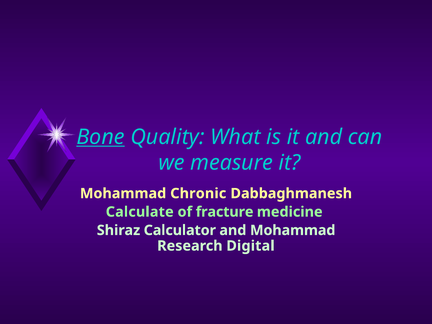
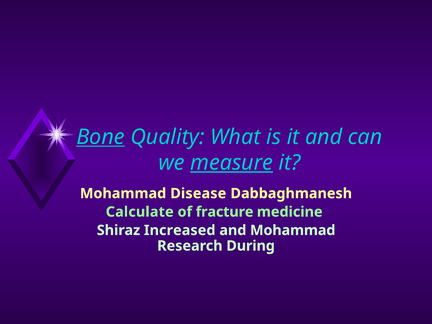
measure underline: none -> present
Chronic: Chronic -> Disease
Calculator: Calculator -> Increased
Digital: Digital -> During
